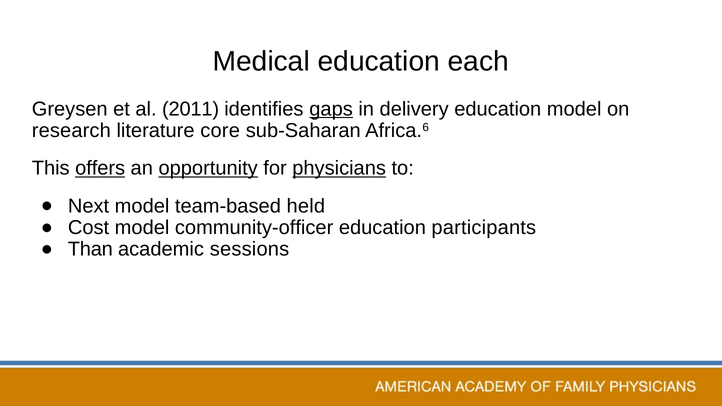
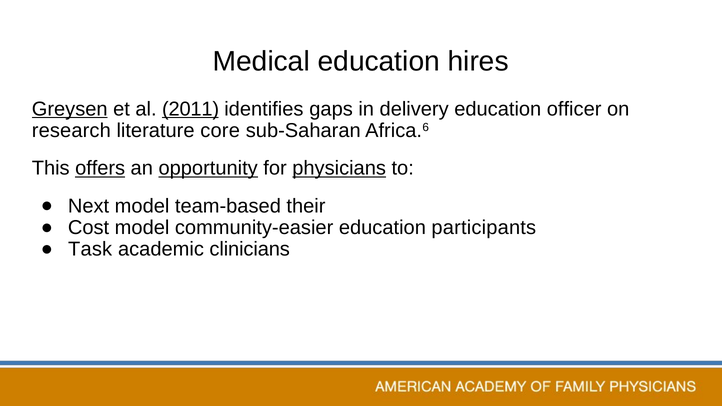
each: each -> hires
Greysen underline: none -> present
2011 underline: none -> present
gaps underline: present -> none
education model: model -> officer
held: held -> their
community-officer: community-officer -> community-easier
Than: Than -> Task
sessions: sessions -> clinicians
